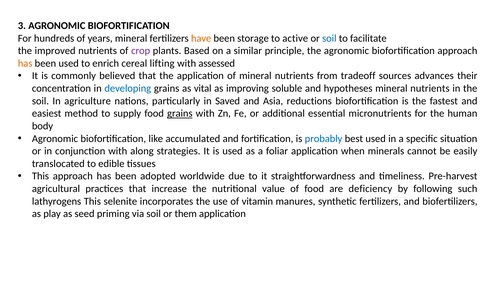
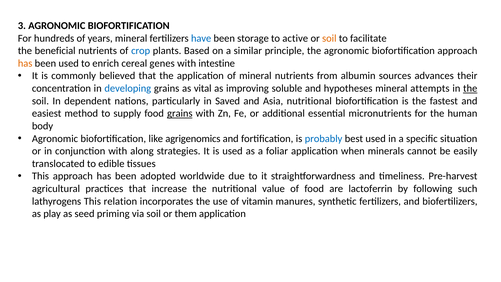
have colour: orange -> blue
soil at (329, 38) colour: blue -> orange
improved: improved -> beneficial
crop colour: purple -> blue
lifting: lifting -> genes
assessed: assessed -> intestine
tradeoff: tradeoff -> albumin
nutrients at (430, 88): nutrients -> attempts
the at (470, 88) underline: none -> present
agriculture: agriculture -> dependent
Asia reductions: reductions -> nutritional
accumulated: accumulated -> agrigenomics
deficiency: deficiency -> lactoferrin
selenite: selenite -> relation
